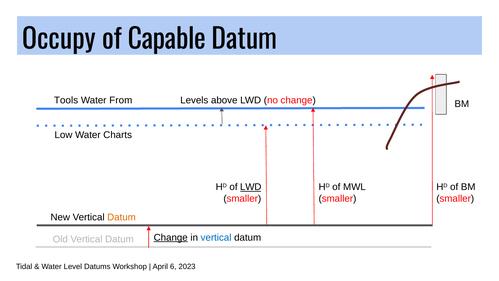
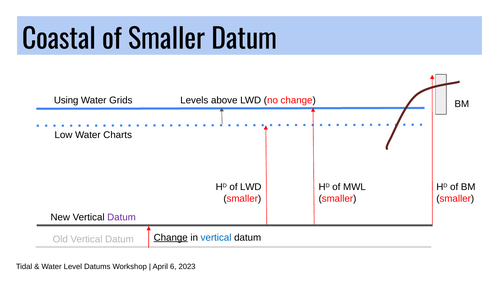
Occupy: Occupy -> Coastal
of Capable: Capable -> Smaller
Tools: Tools -> Using
From: From -> Grids
LWD at (251, 187) underline: present -> none
Datum at (122, 217) colour: orange -> purple
